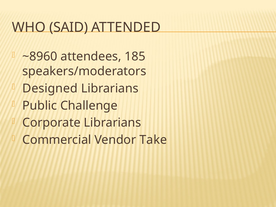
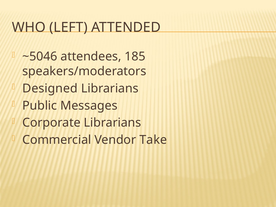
SAID: SAID -> LEFT
~8960: ~8960 -> ~5046
Challenge: Challenge -> Messages
